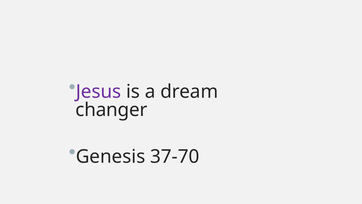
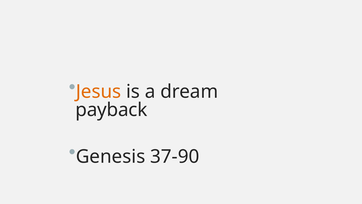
Jesus colour: purple -> orange
changer: changer -> payback
37-70: 37-70 -> 37-90
